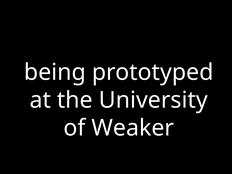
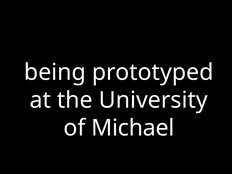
Weaker: Weaker -> Michael
